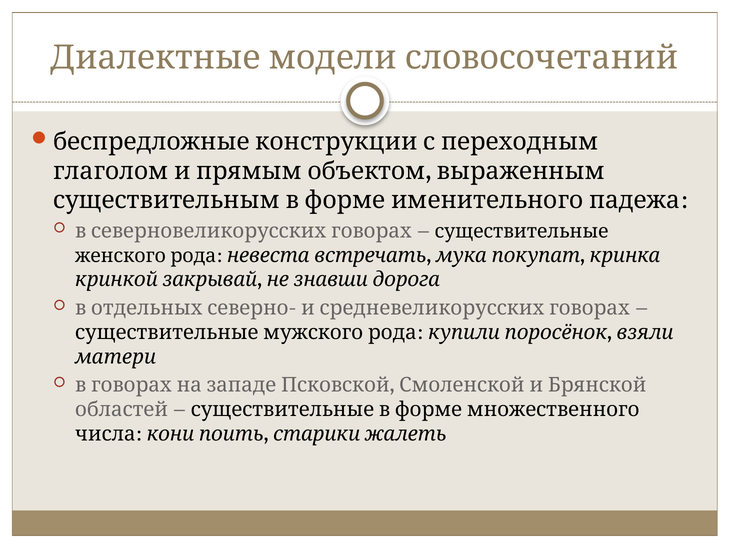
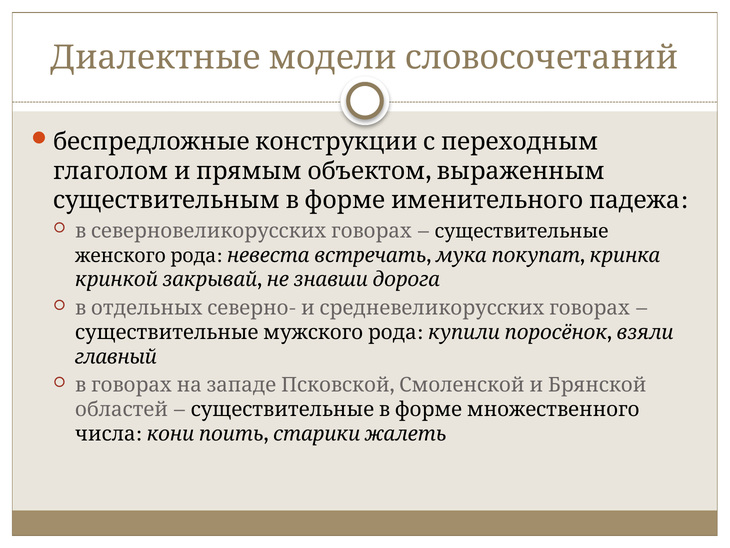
матери: матери -> главный
